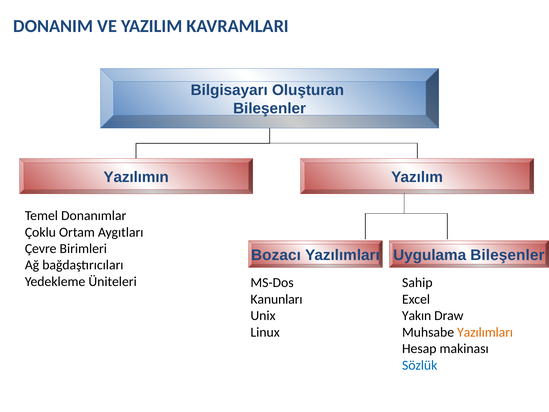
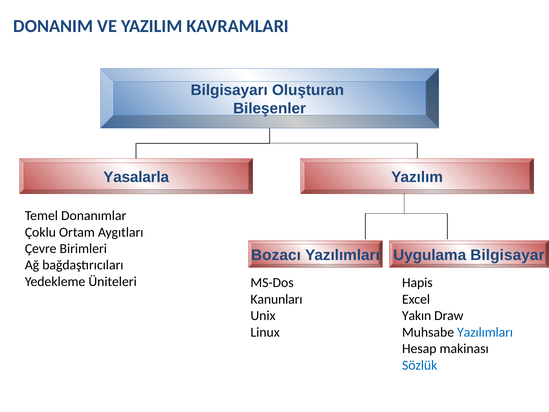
Yazılımın: Yazılımın -> Yasalarla
Uygulama Bileşenler: Bileşenler -> Bilgisayar
Sahip: Sahip -> Hapis
Yazılımları at (485, 332) colour: orange -> blue
